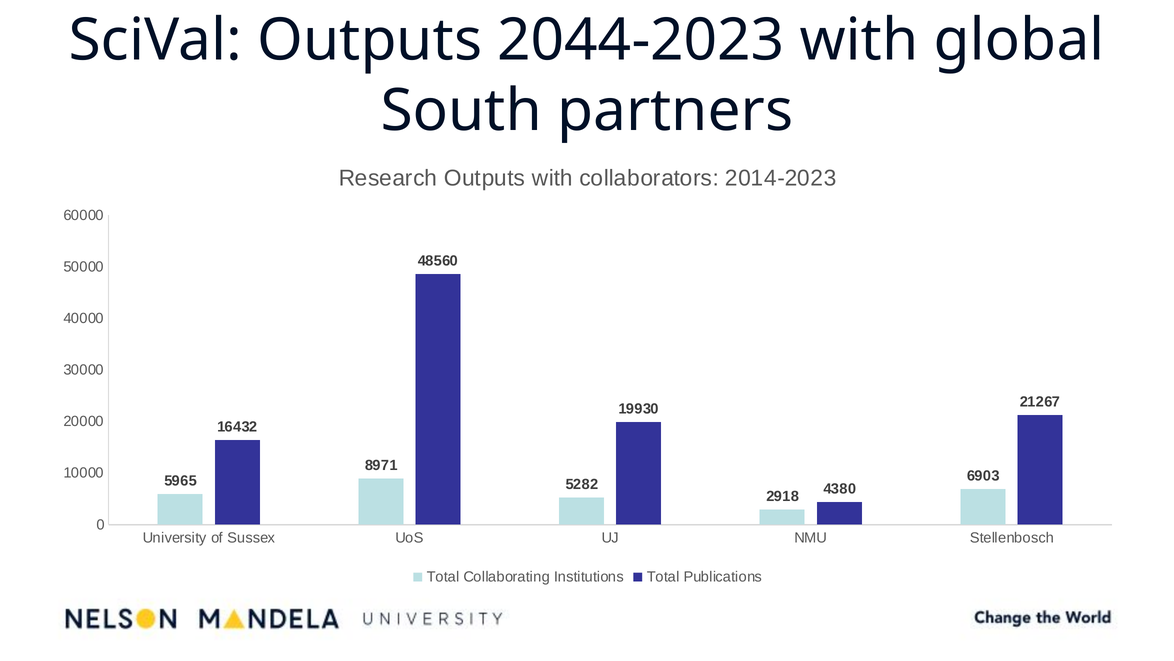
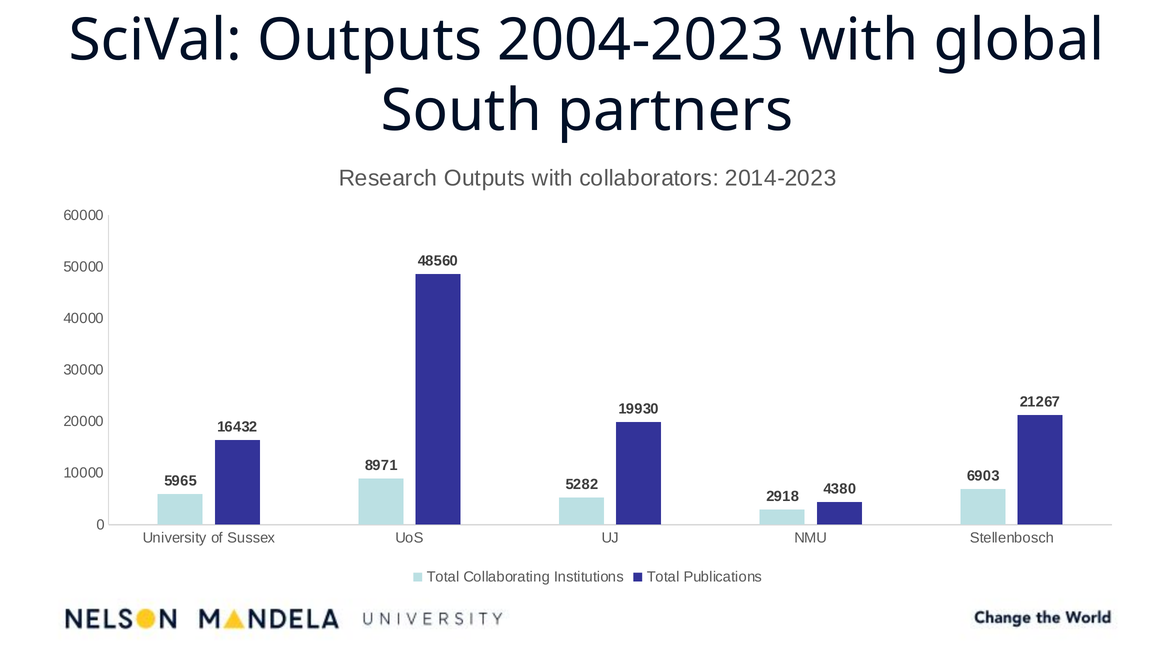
2044-2023: 2044-2023 -> 2004-2023
